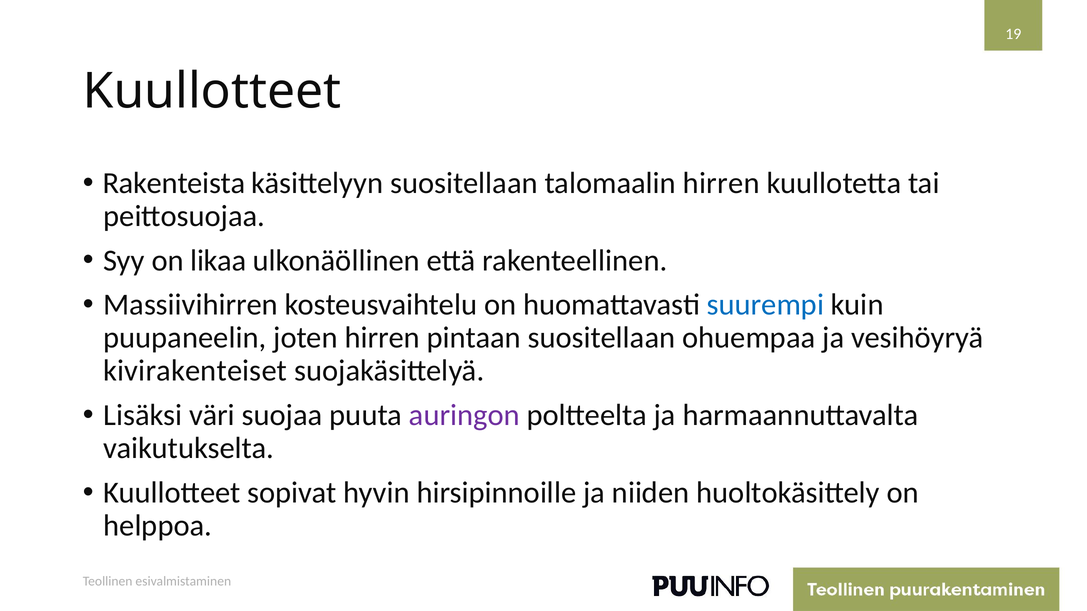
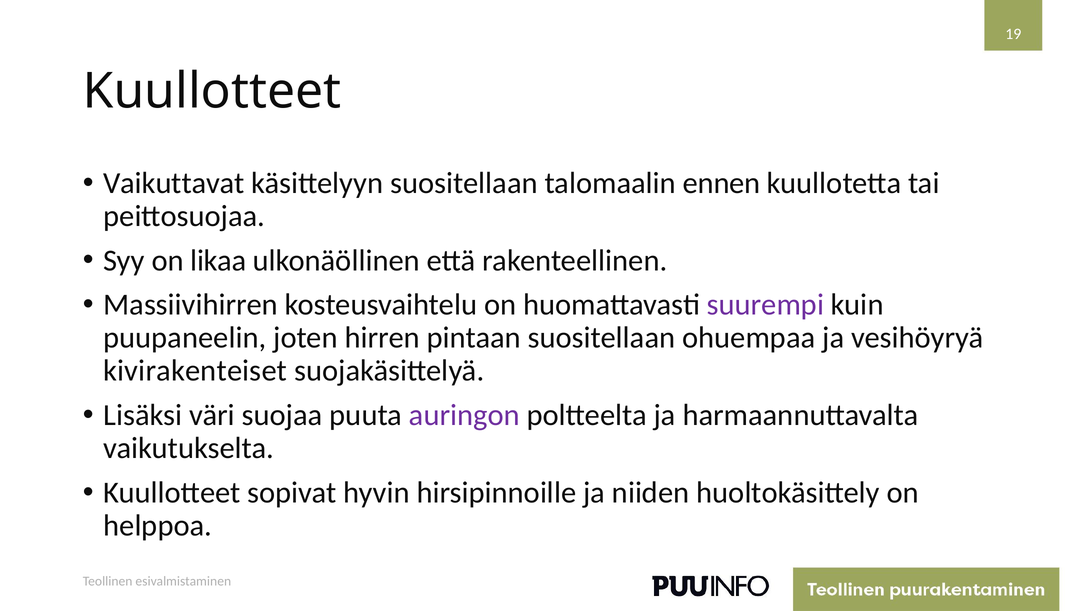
Rakenteista: Rakenteista -> Vaikuttavat
talomaalin hirren: hirren -> ennen
suurempi colour: blue -> purple
